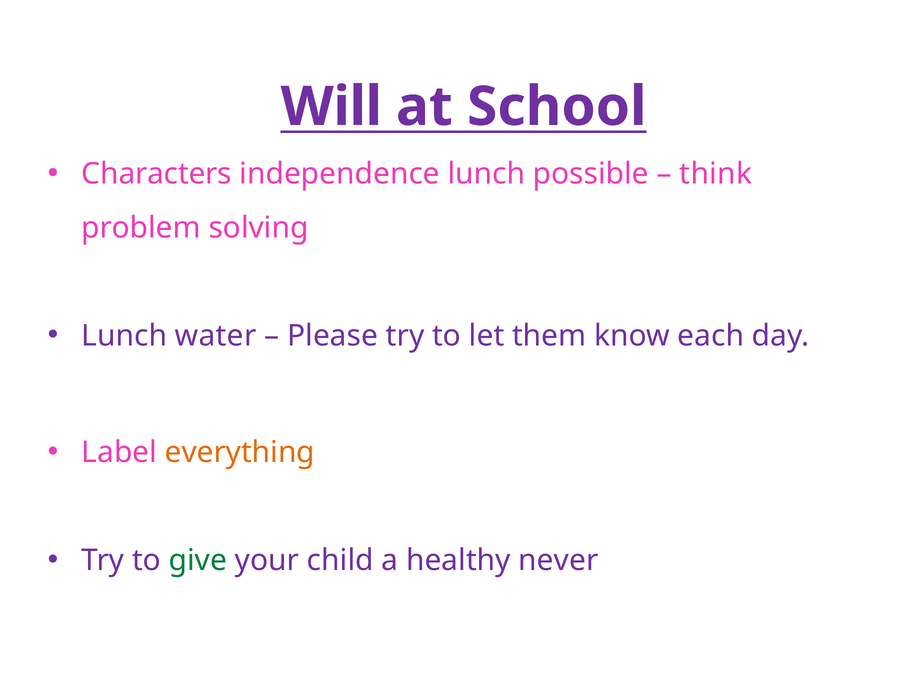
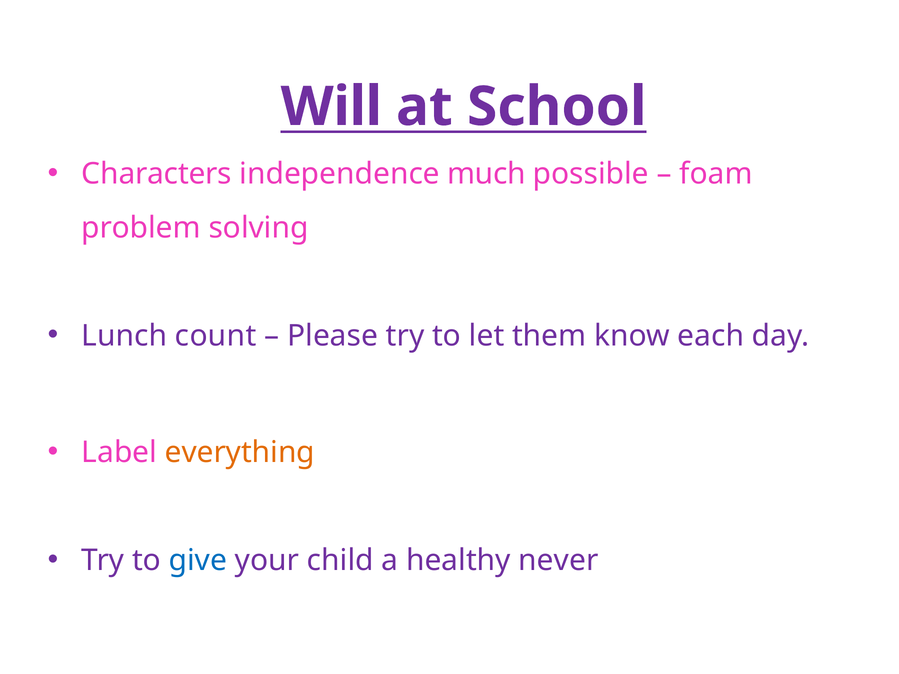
independence lunch: lunch -> much
think: think -> foam
water: water -> count
give colour: green -> blue
